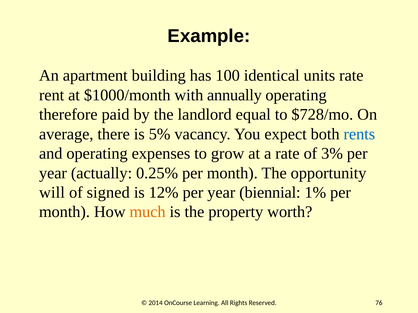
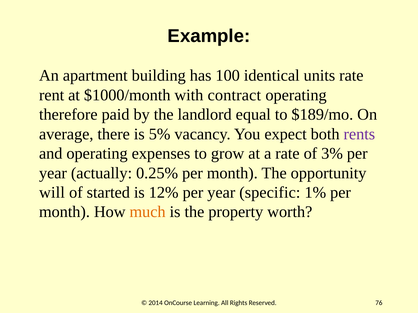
annually: annually -> contract
$728/mo: $728/mo -> $189/mo
rents colour: blue -> purple
signed: signed -> started
biennial: biennial -> specific
